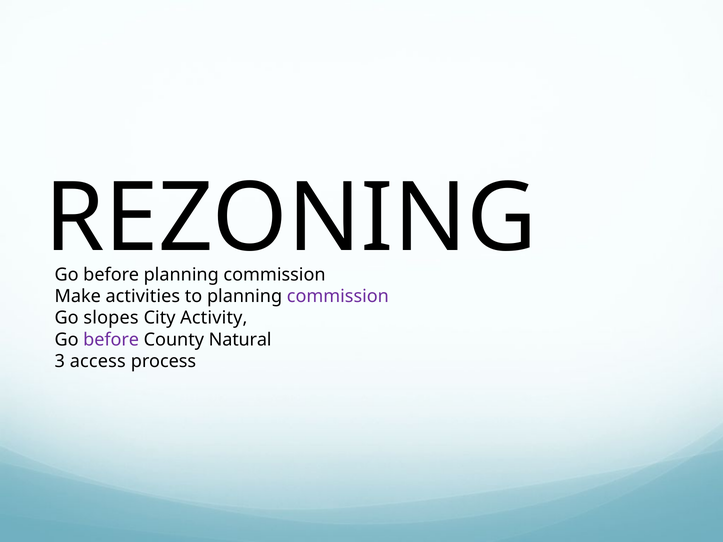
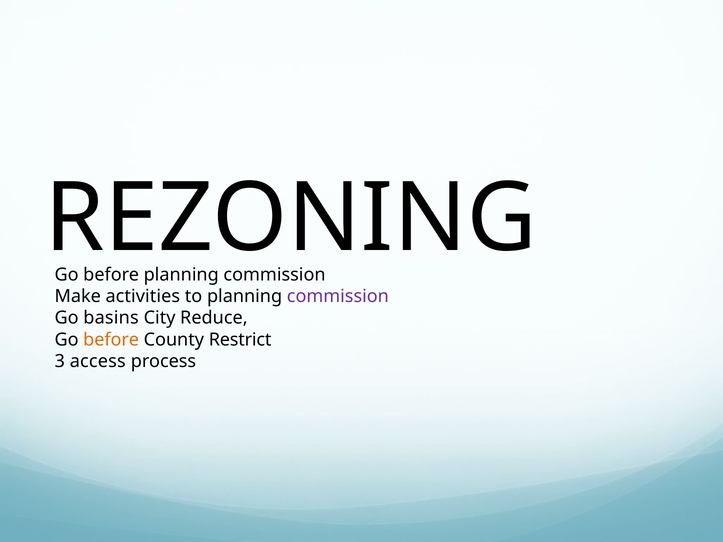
slopes: slopes -> basins
Activity: Activity -> Reduce
before at (111, 340) colour: purple -> orange
Natural: Natural -> Restrict
